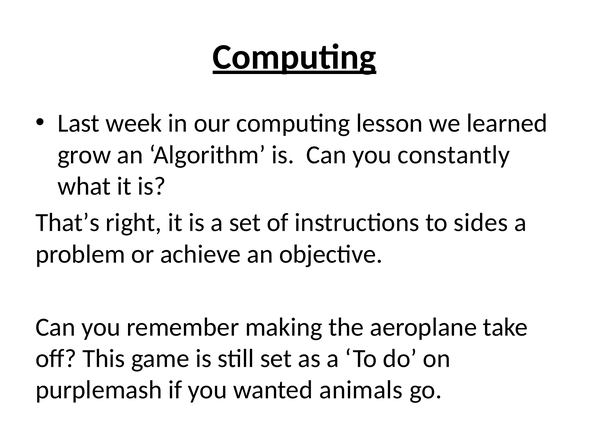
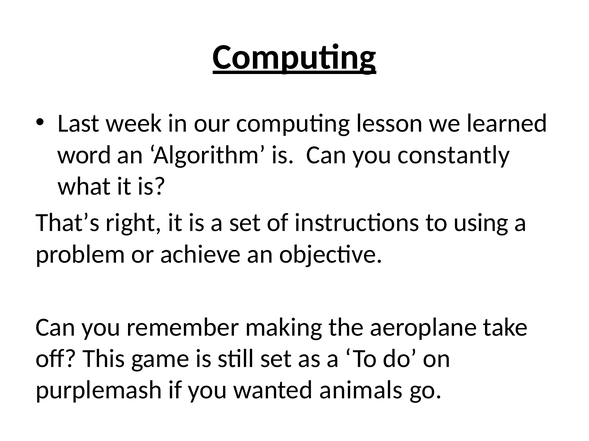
grow: grow -> word
sides: sides -> using
